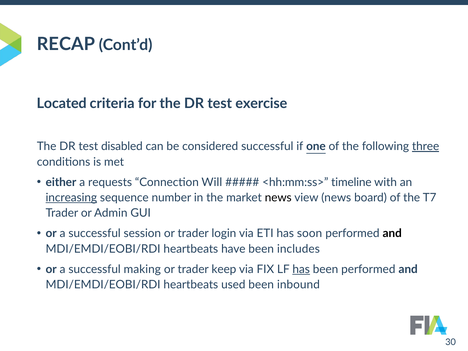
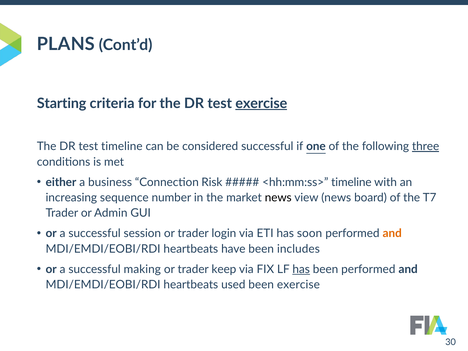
RECAP: RECAP -> PLANS
Located: Located -> Starting
exercise at (261, 103) underline: none -> present
test disabled: disabled -> timeline
requests: requests -> business
Will: Will -> Risk
increasing underline: present -> none
and at (392, 233) colour: black -> orange
been inbound: inbound -> exercise
